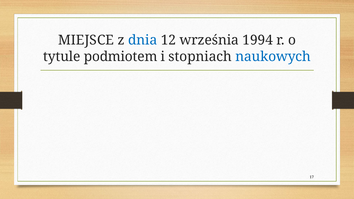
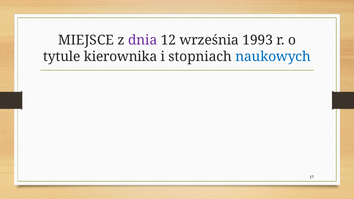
dnia colour: blue -> purple
1994: 1994 -> 1993
podmiotem: podmiotem -> kierownika
